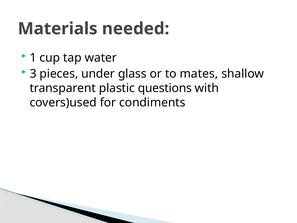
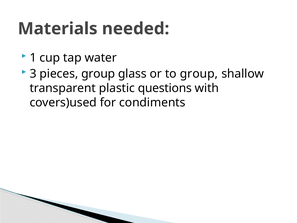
pieces under: under -> group
to mates: mates -> group
